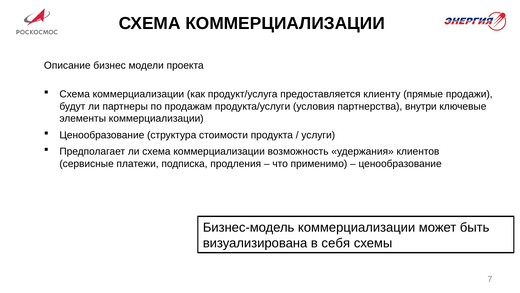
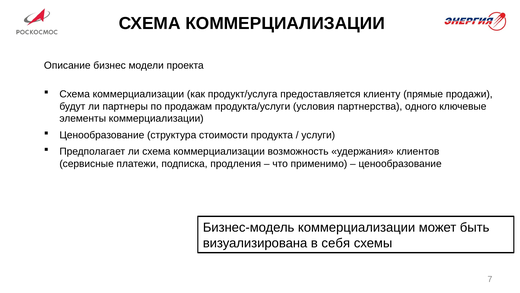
внутри: внутри -> одного
